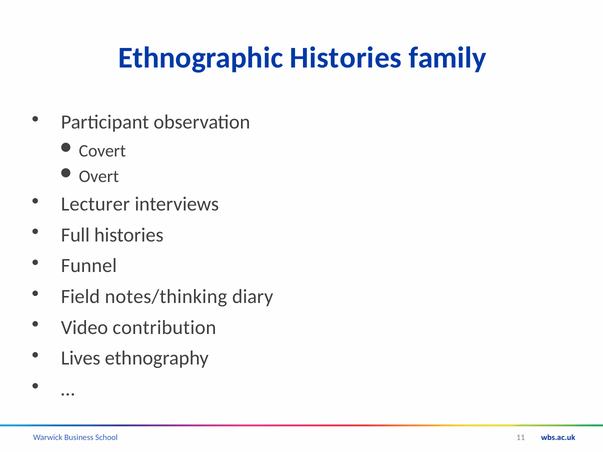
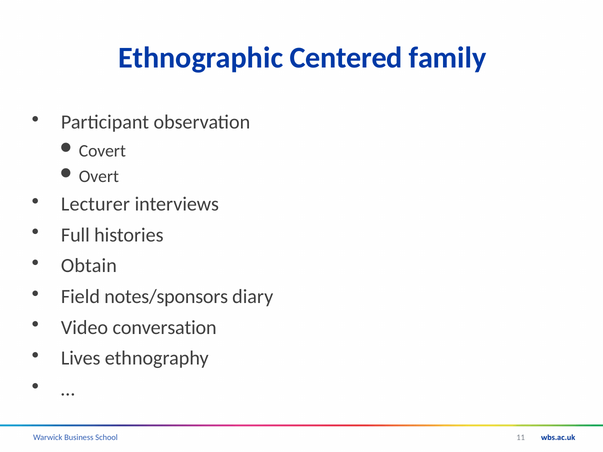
Ethnographic Histories: Histories -> Centered
Funnel: Funnel -> Obtain
notes/thinking: notes/thinking -> notes/sponsors
contribution: contribution -> conversation
